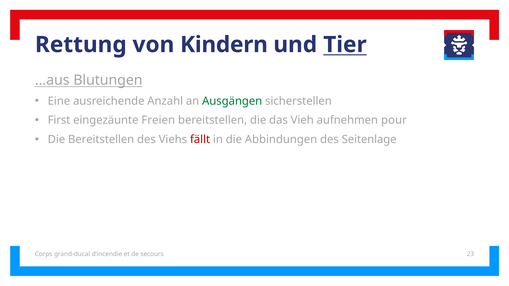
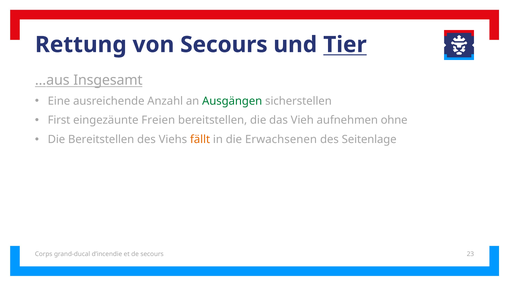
von Kindern: Kindern -> Secours
Blutungen: Blutungen -> Insgesamt
pour: pour -> ohne
fällt colour: red -> orange
Abbindungen: Abbindungen -> Erwachsenen
